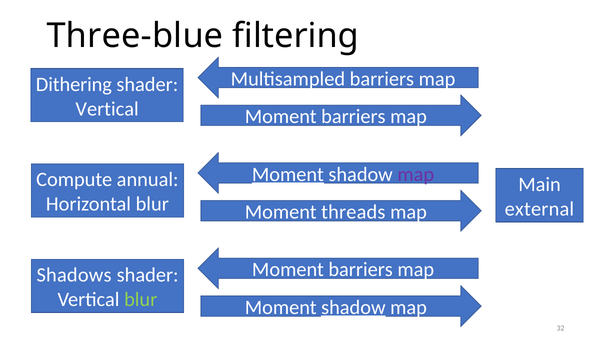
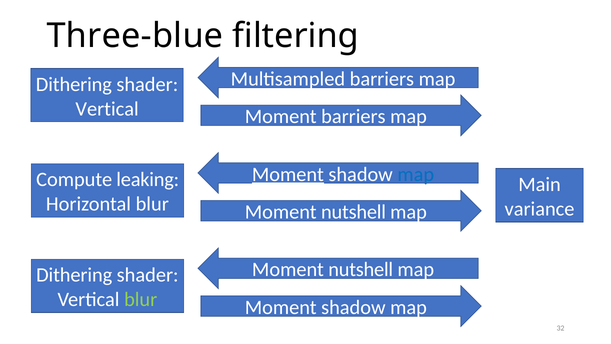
map at (416, 174) colour: purple -> blue
annual: annual -> leaking
external: external -> variance
threads at (353, 212): threads -> nutshell
barriers at (361, 270): barriers -> nutshell
Shadows at (74, 275): Shadows -> Dithering
shadow at (353, 307) underline: present -> none
